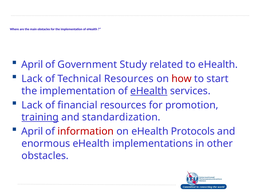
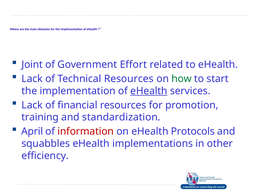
April at (32, 65): April -> Joint
Study: Study -> Effort
how colour: red -> green
training underline: present -> none
enormous: enormous -> squabbles
obstacles at (45, 156): obstacles -> efficiency
